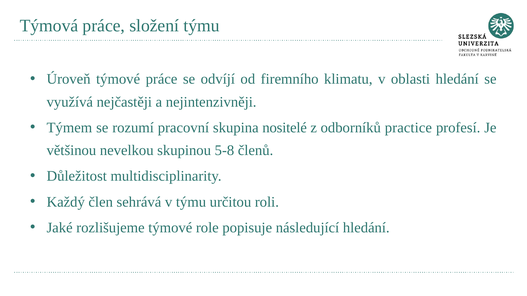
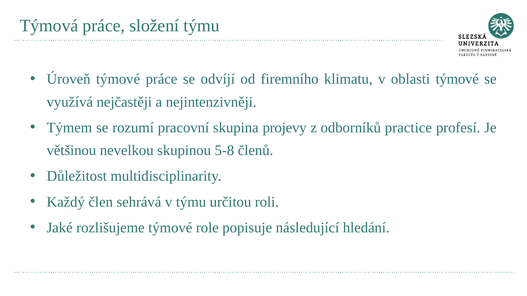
oblasti hledání: hledání -> týmové
nositelé: nositelé -> projevy
